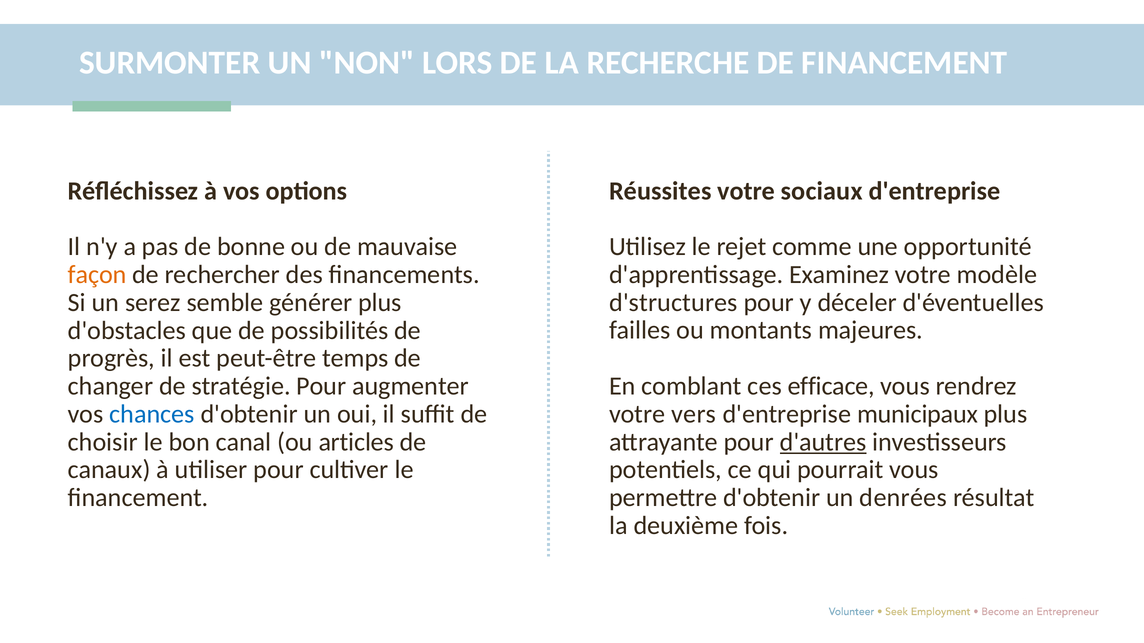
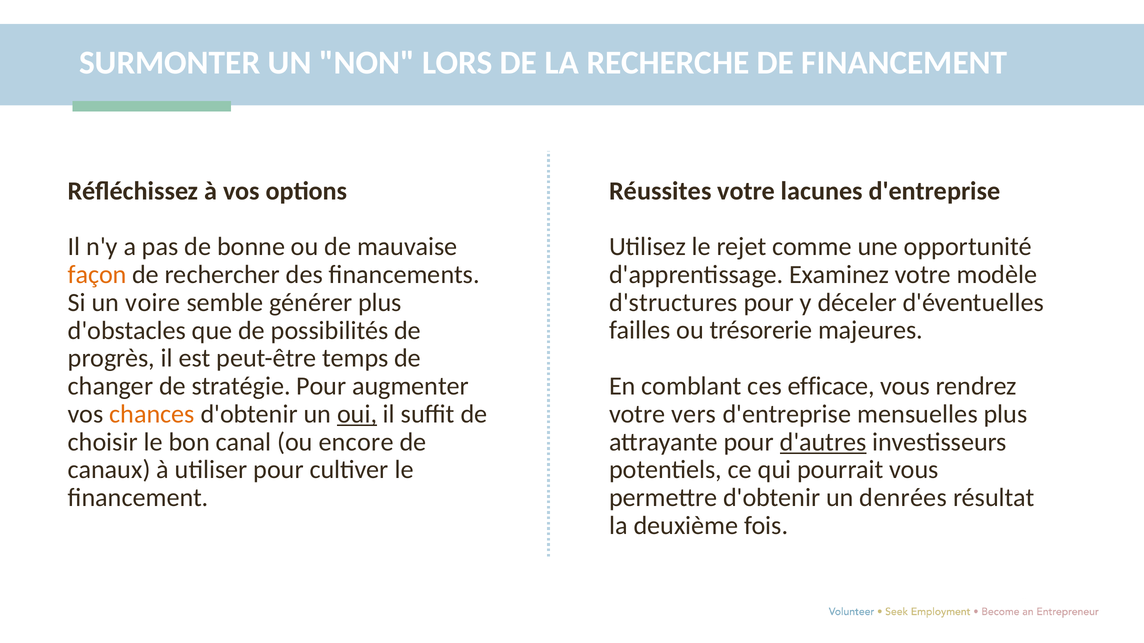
sociaux: sociaux -> lacunes
serez: serez -> voire
montants: montants -> trésorerie
municipaux: municipaux -> mensuelles
chances colour: blue -> orange
oui underline: none -> present
articles: articles -> encore
